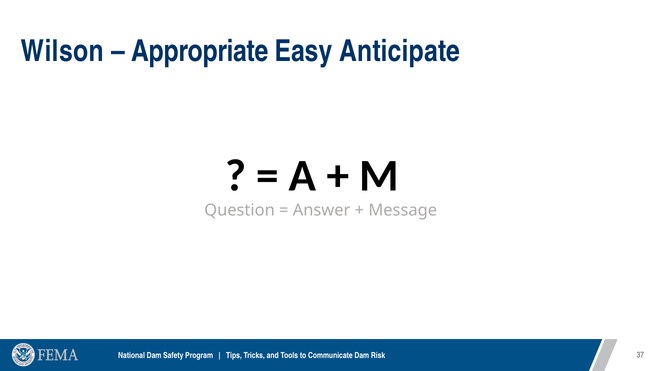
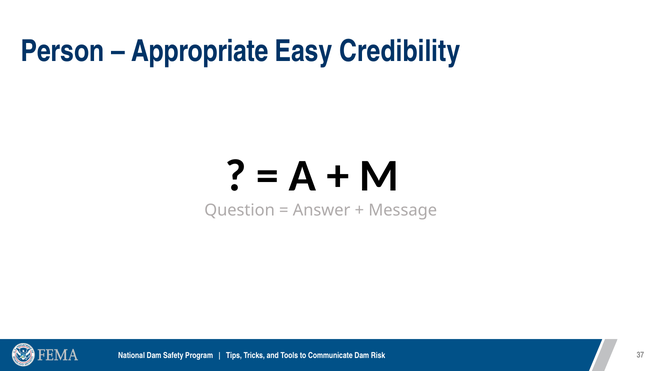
Wilson: Wilson -> Person
Anticipate: Anticipate -> Credibility
